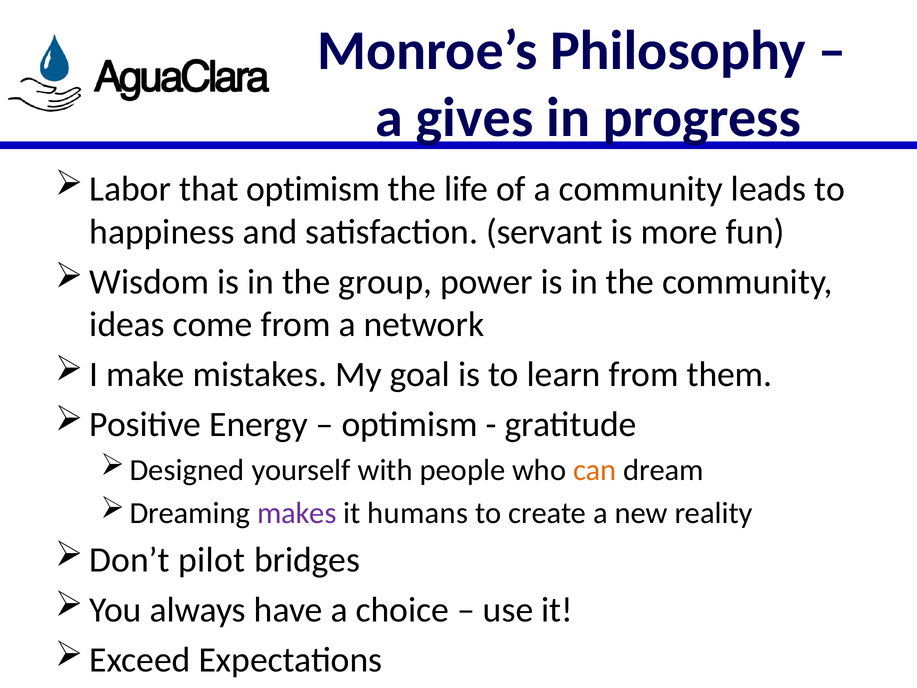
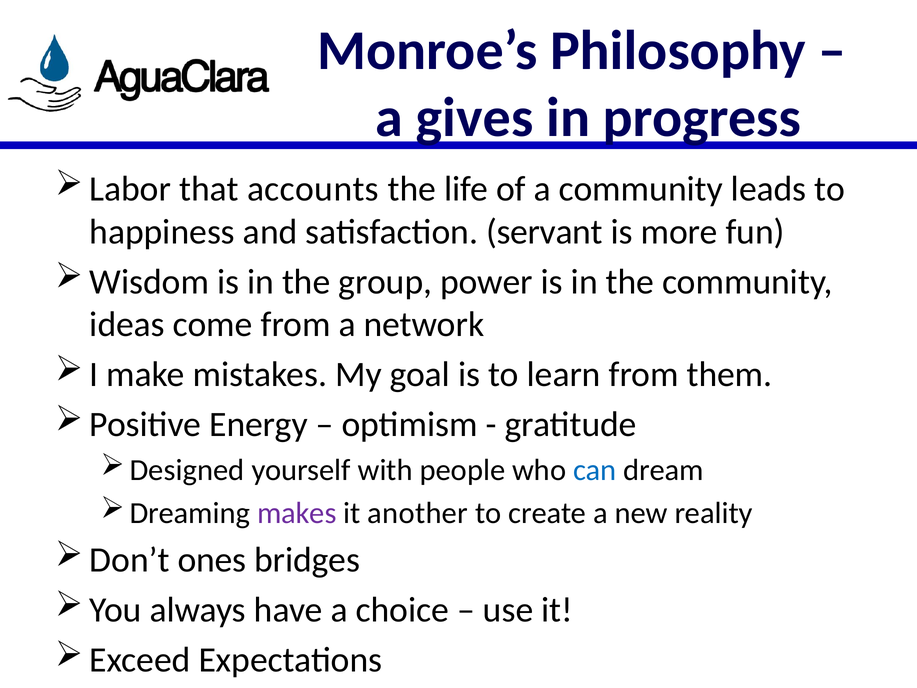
that optimism: optimism -> accounts
can colour: orange -> blue
humans: humans -> another
pilot: pilot -> ones
